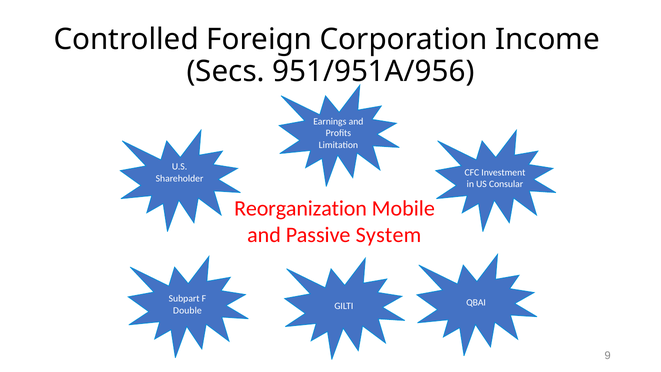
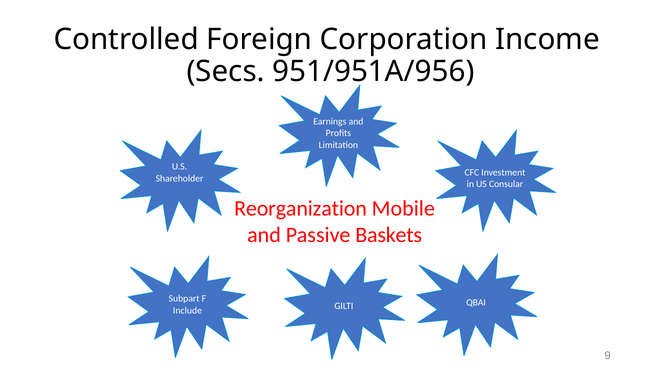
System: System -> Baskets
Double: Double -> Include
